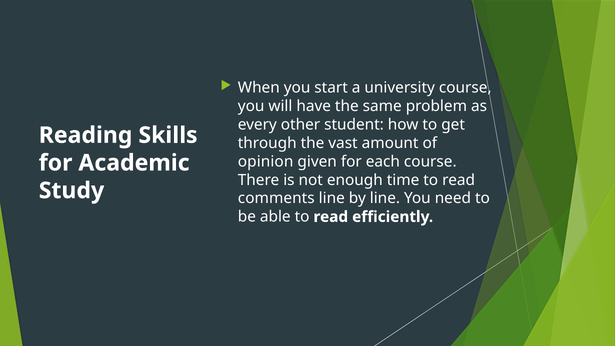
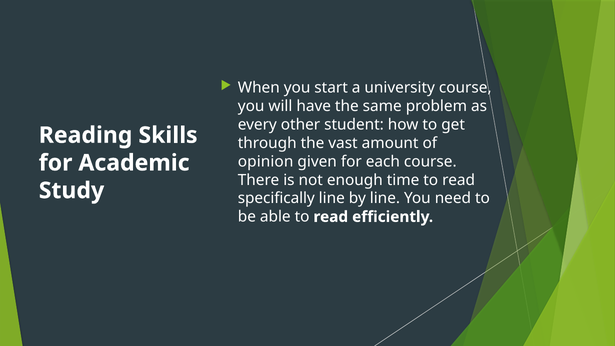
comments: comments -> specifically
